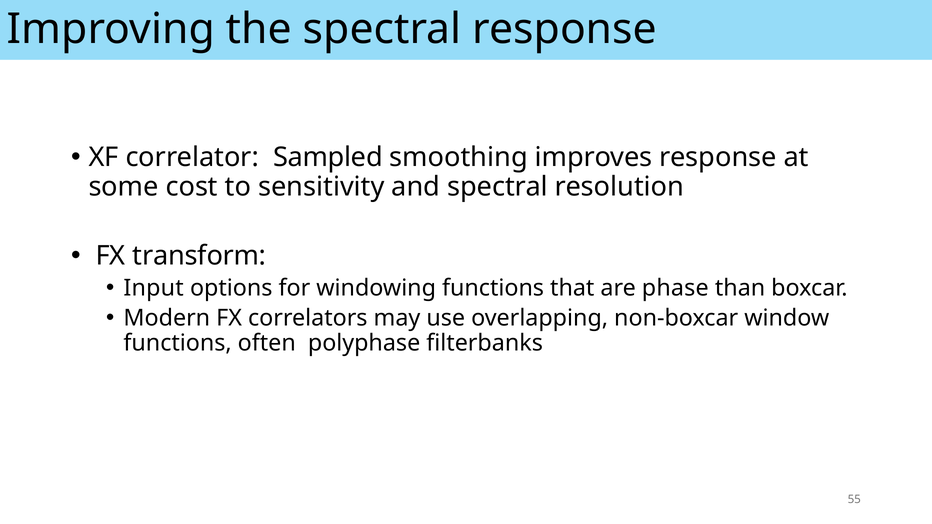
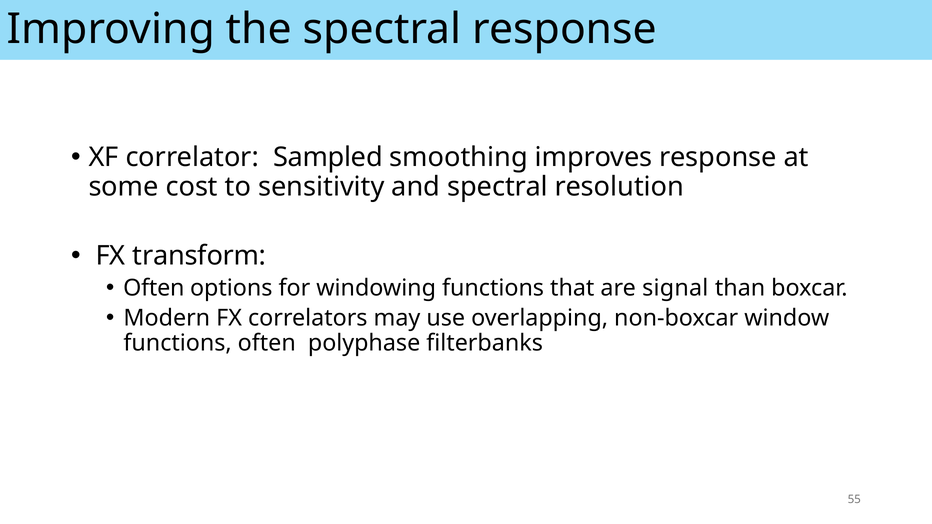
Input at (154, 288): Input -> Often
phase: phase -> signal
